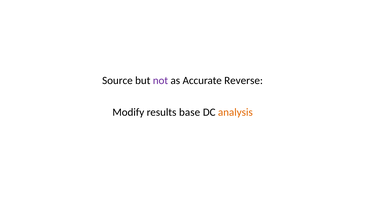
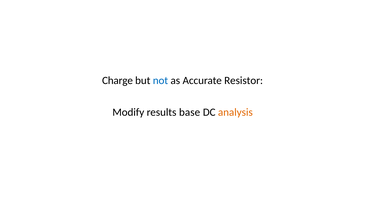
Source: Source -> Charge
not colour: purple -> blue
Reverse: Reverse -> Resistor
